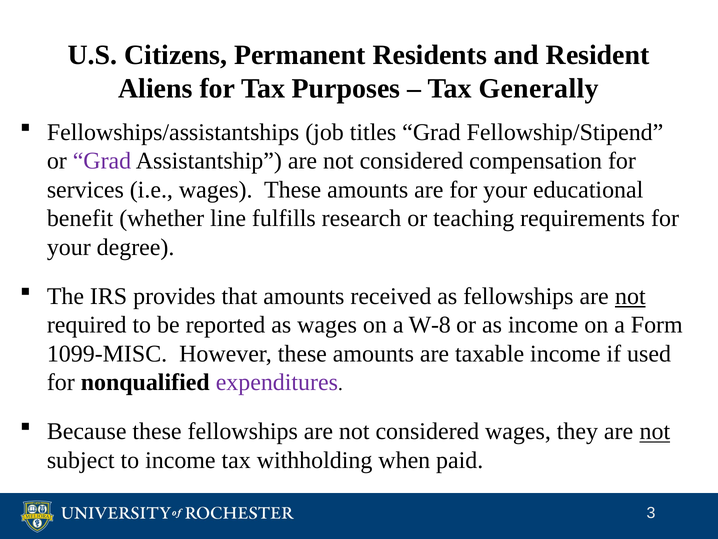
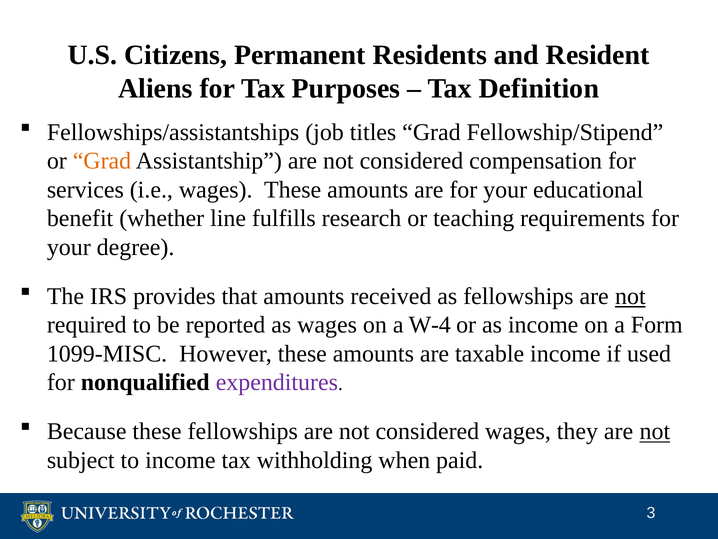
Generally: Generally -> Definition
Grad at (102, 161) colour: purple -> orange
W-8: W-8 -> W-4
